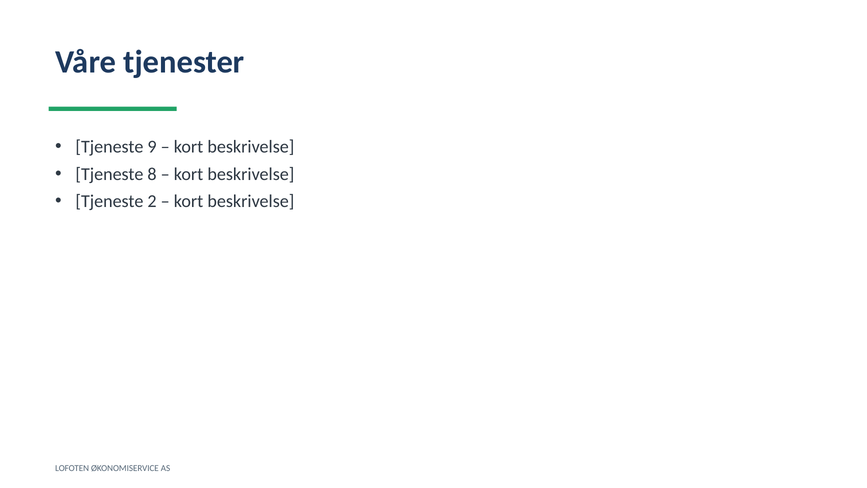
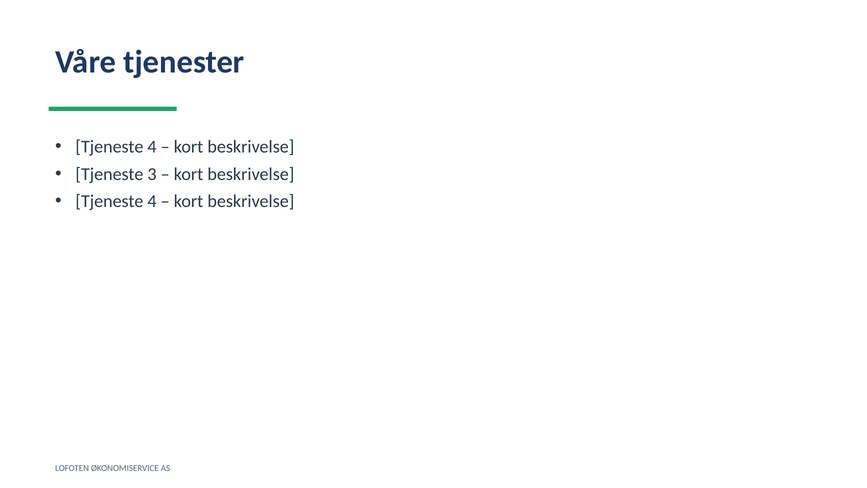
9 at (152, 147): 9 -> 4
8: 8 -> 3
2 at (152, 201): 2 -> 4
